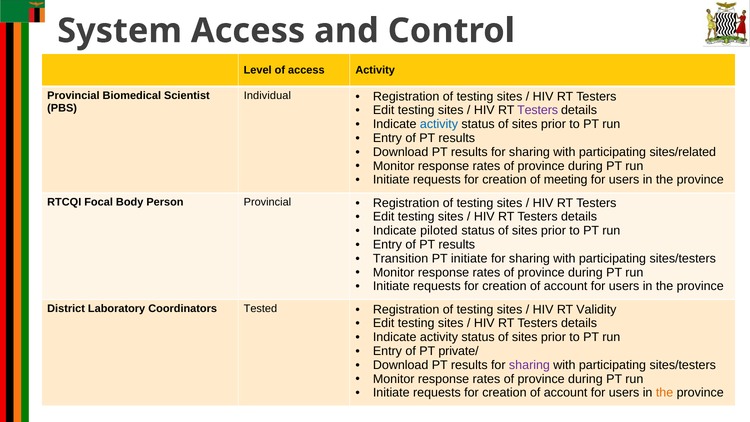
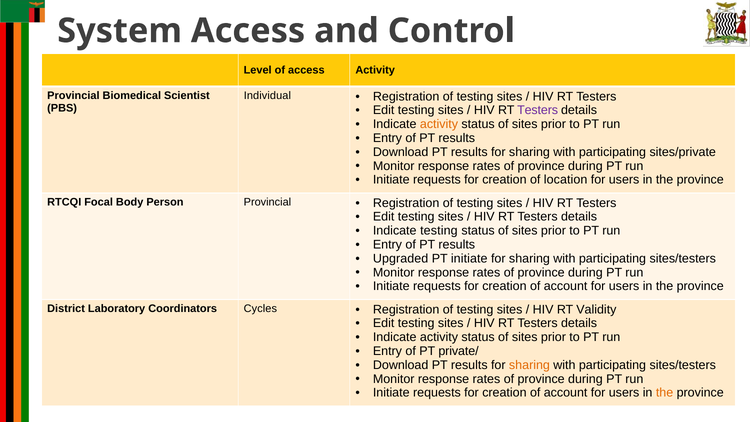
activity at (439, 124) colour: blue -> orange
sites/related: sites/related -> sites/private
meeting: meeting -> location
Indicate piloted: piloted -> testing
Transition: Transition -> Upgraded
Tested: Tested -> Cycles
sharing at (529, 365) colour: purple -> orange
